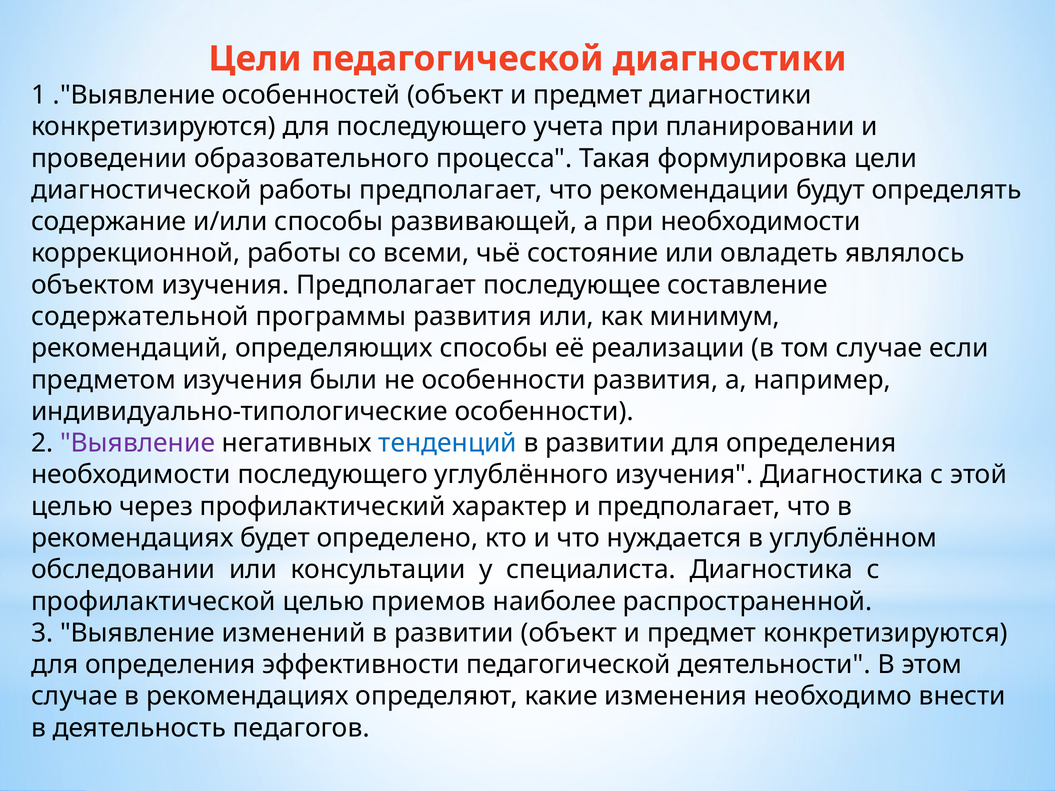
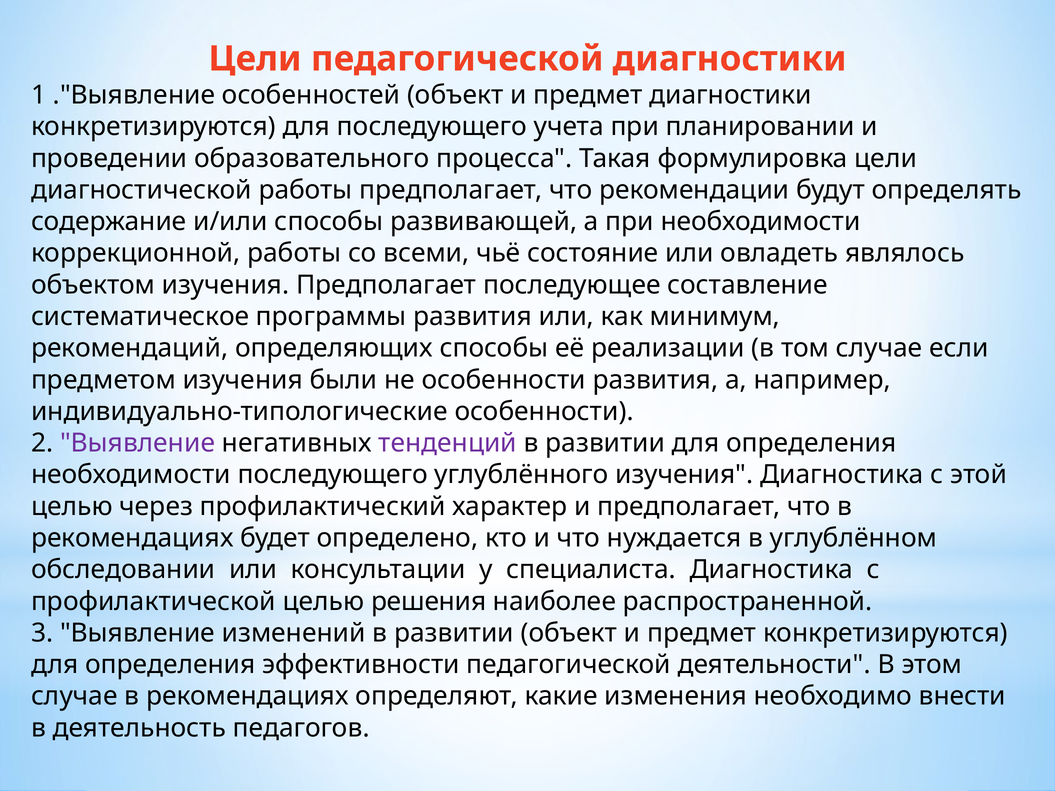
содержательной: содержательной -> систематическое
тенденций colour: blue -> purple
приемов: приемов -> решения
